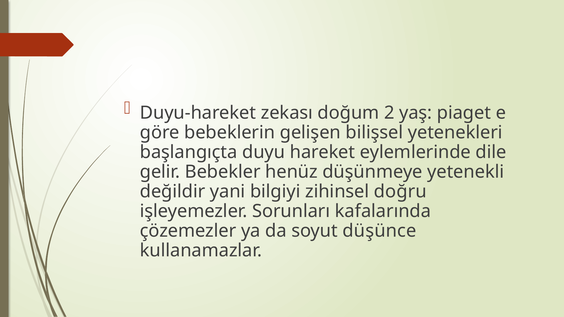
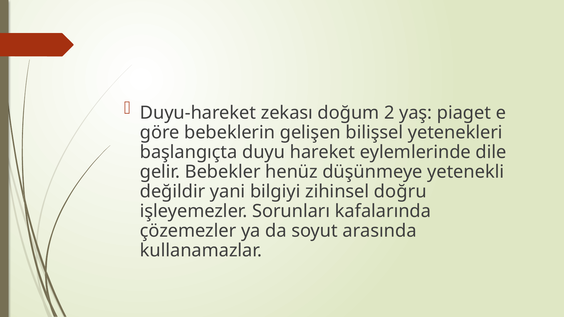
düşünce: düşünce -> arasında
